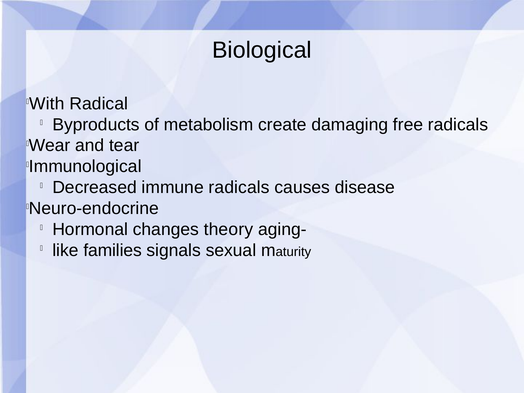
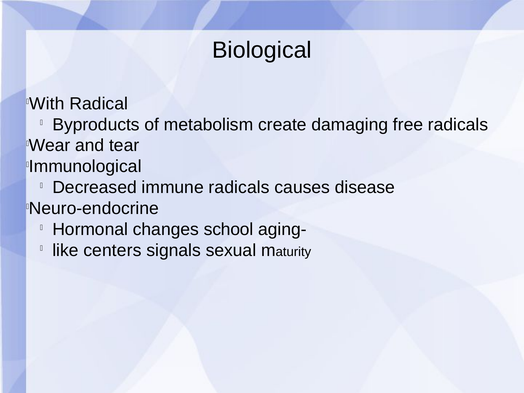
theory: theory -> school
families: families -> centers
